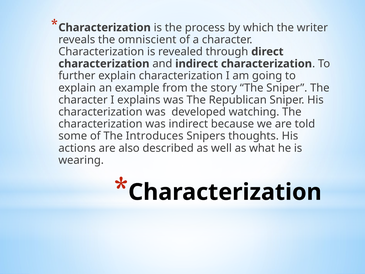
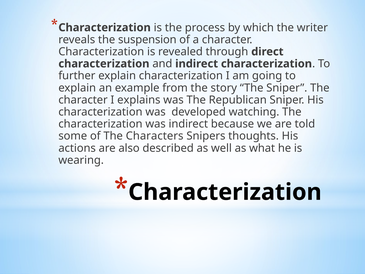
omniscient: omniscient -> suspension
Introduces: Introduces -> Characters
